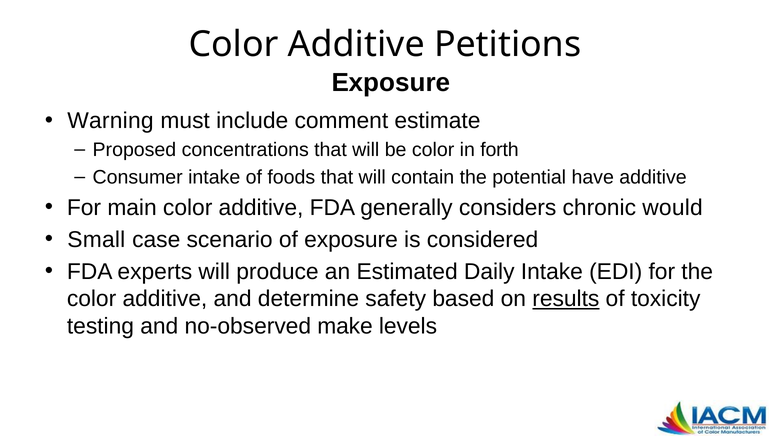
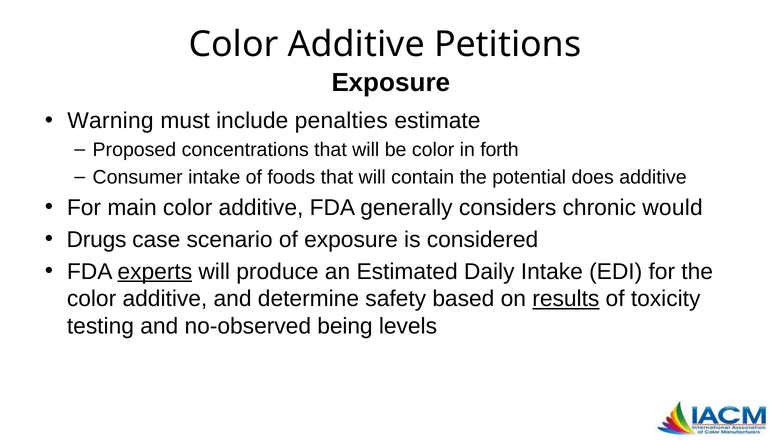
comment: comment -> penalties
have: have -> does
Small: Small -> Drugs
experts underline: none -> present
make: make -> being
